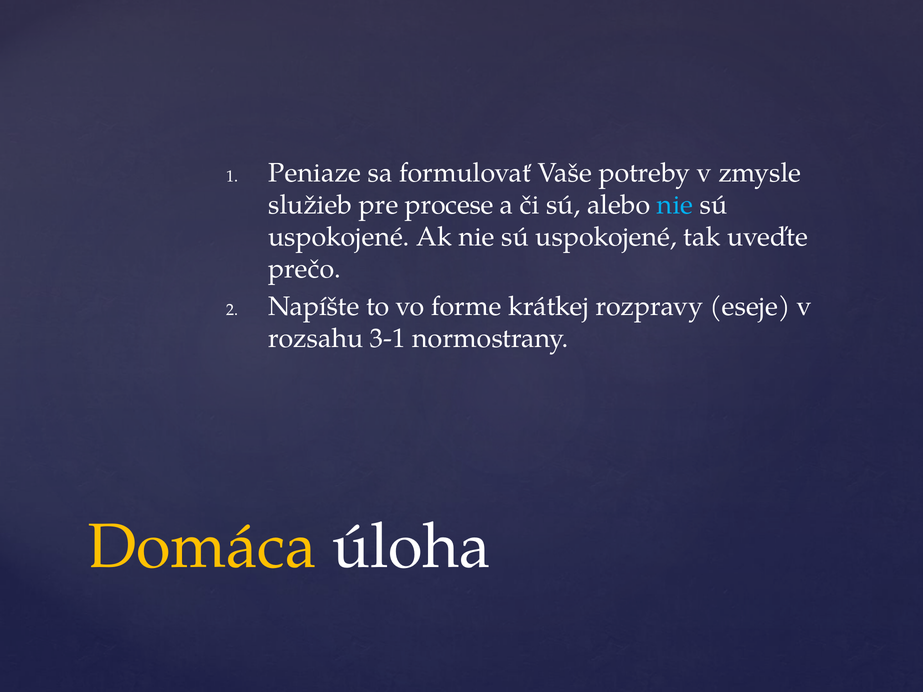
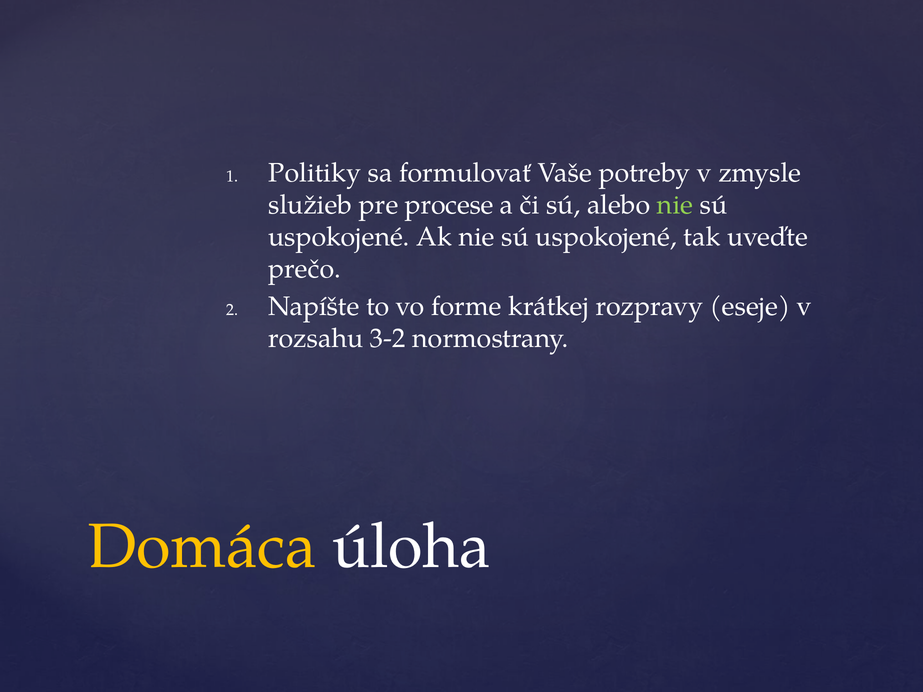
Peniaze: Peniaze -> Politiky
nie at (675, 205) colour: light blue -> light green
3-1: 3-1 -> 3-2
